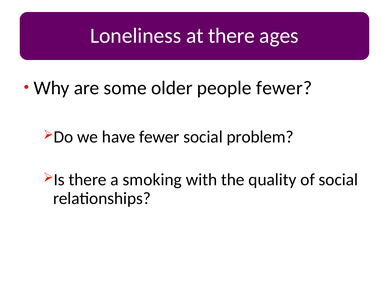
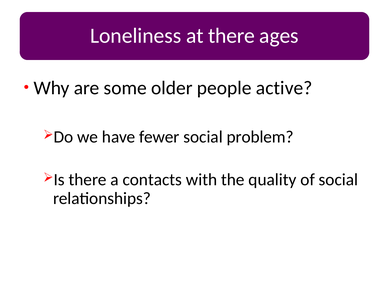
people fewer: fewer -> active
smoking: smoking -> contacts
